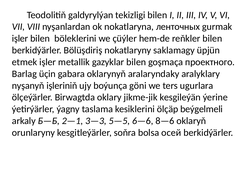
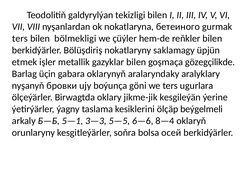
ленточных: ленточных -> бетеиного
işler at (20, 39): işler -> ters
böleklerini: böleklerini -> bölmekligi
проектного: проектного -> gözegçilikde
işleriniň: işleriniň -> бровки
2—1: 2—1 -> 5—1
8—6: 8—6 -> 8—4
